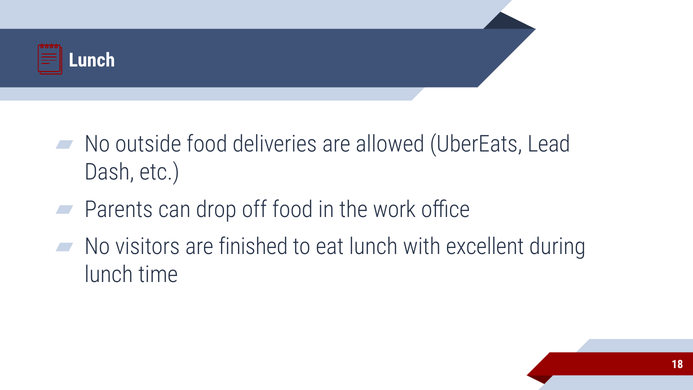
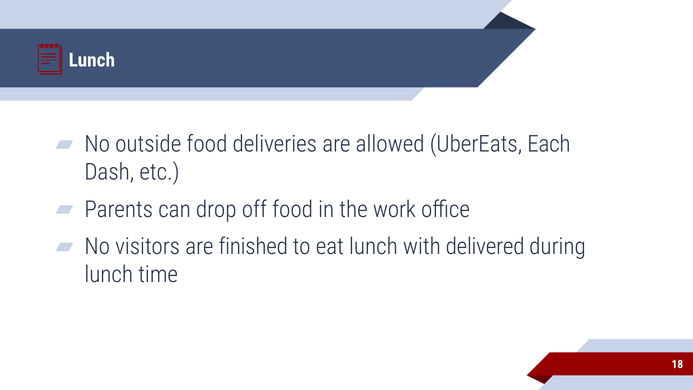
Lead: Lead -> Each
excellent: excellent -> delivered
